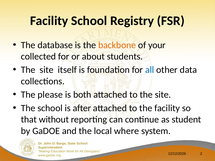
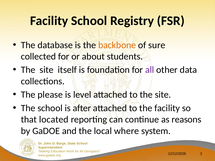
your: your -> sure
all at (150, 70) colour: blue -> purple
both: both -> level
without: without -> located
student: student -> reasons
